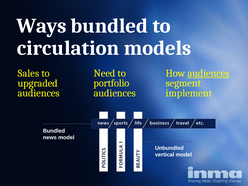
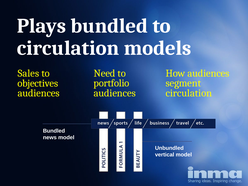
Ways: Ways -> Plays
audiences at (208, 73) underline: present -> none
upgraded: upgraded -> objectives
implement at (189, 93): implement -> circulation
